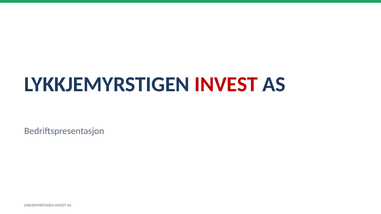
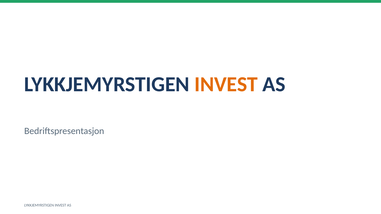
INVEST at (226, 85) colour: red -> orange
